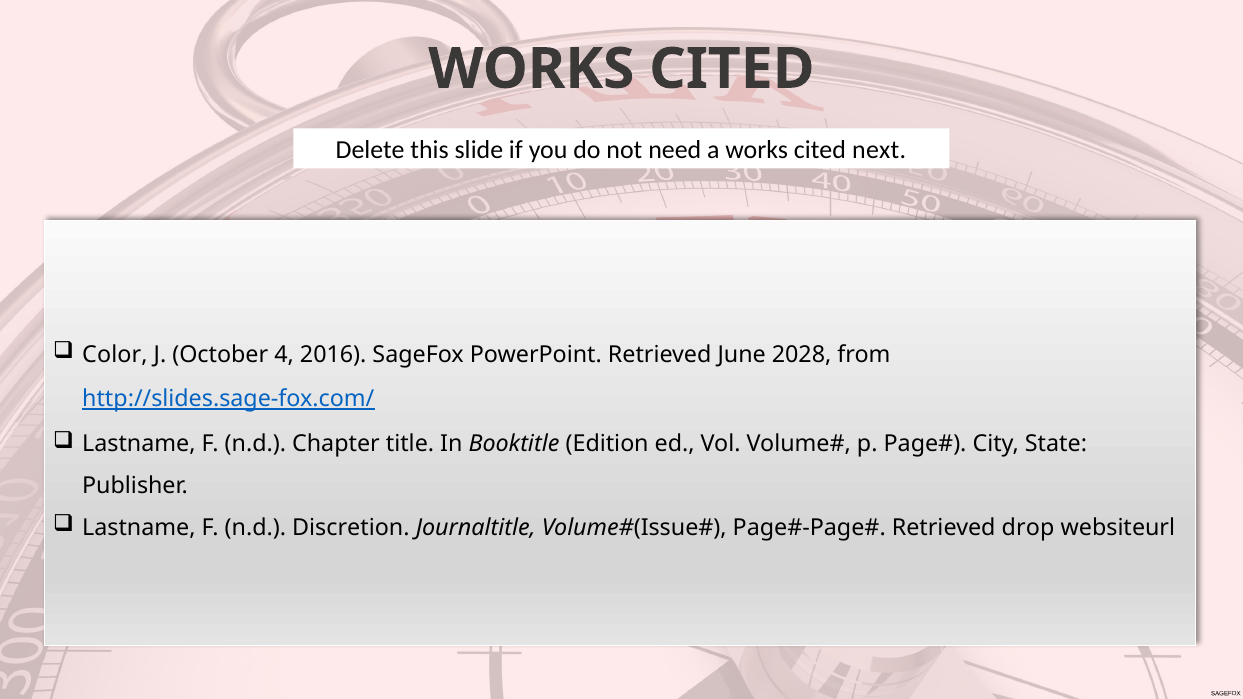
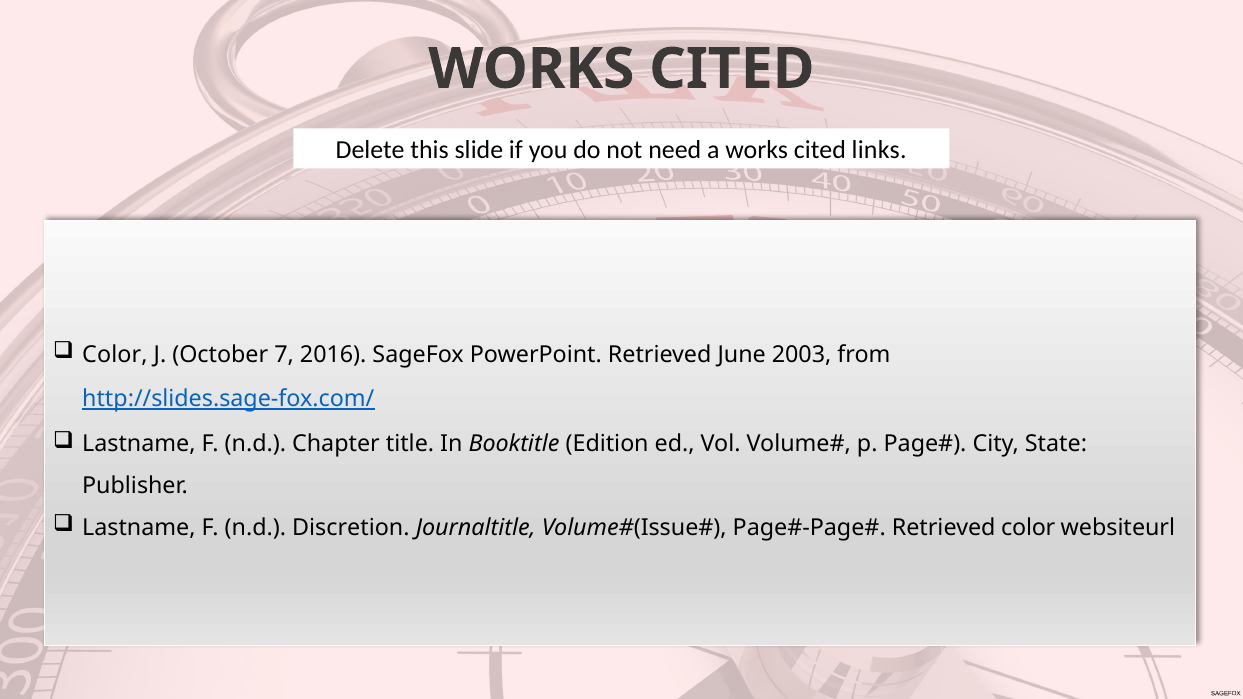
next: next -> links
4: 4 -> 7
2028: 2028 -> 2003
Retrieved drop: drop -> color
